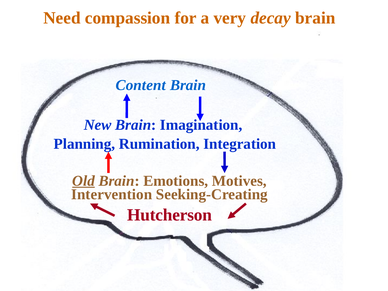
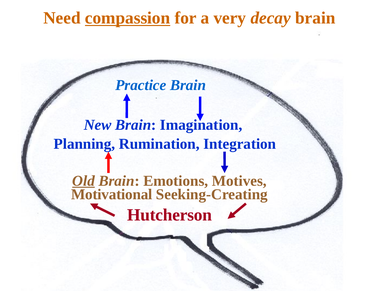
compassion underline: none -> present
Content: Content -> Practice
Intervention: Intervention -> Motivational
